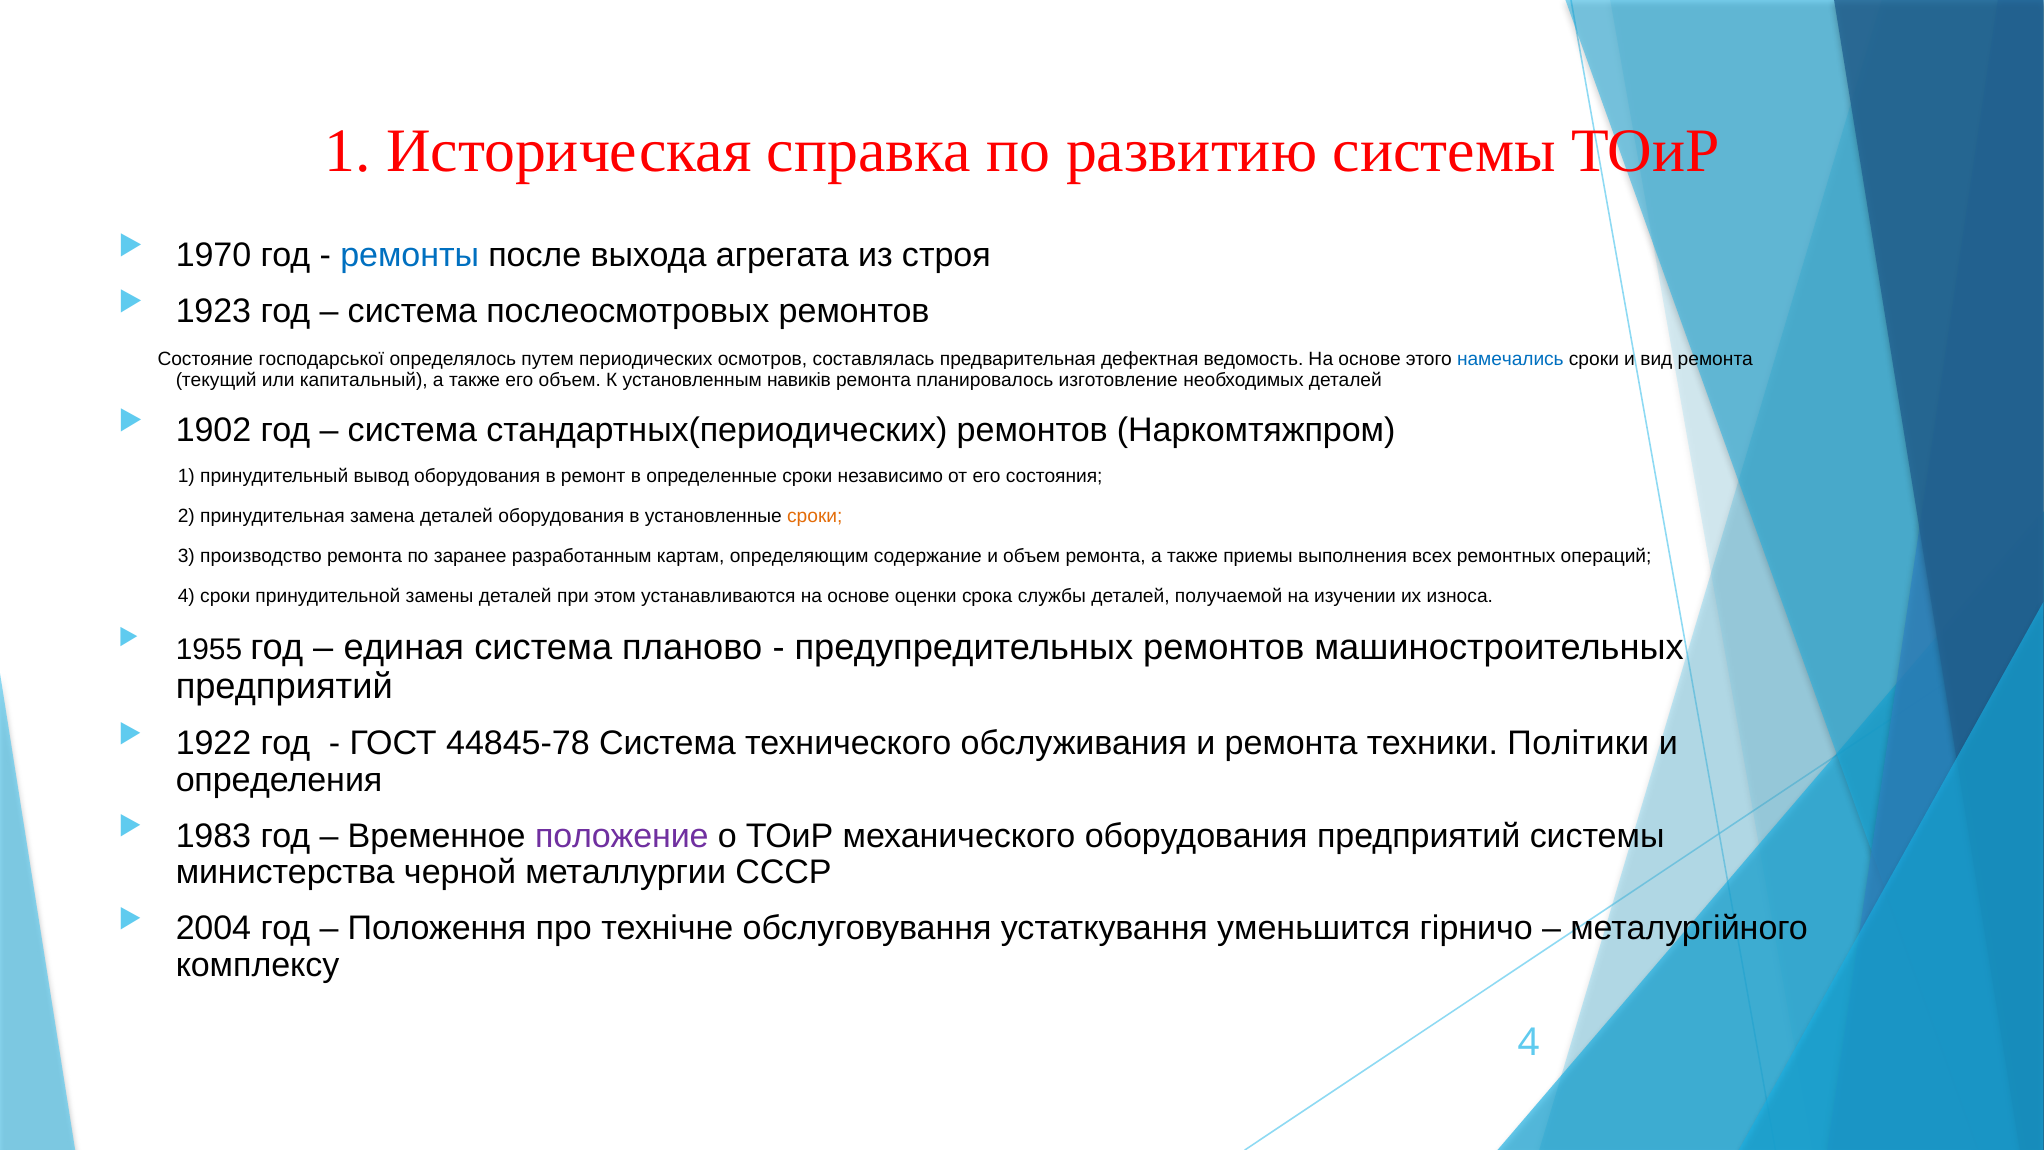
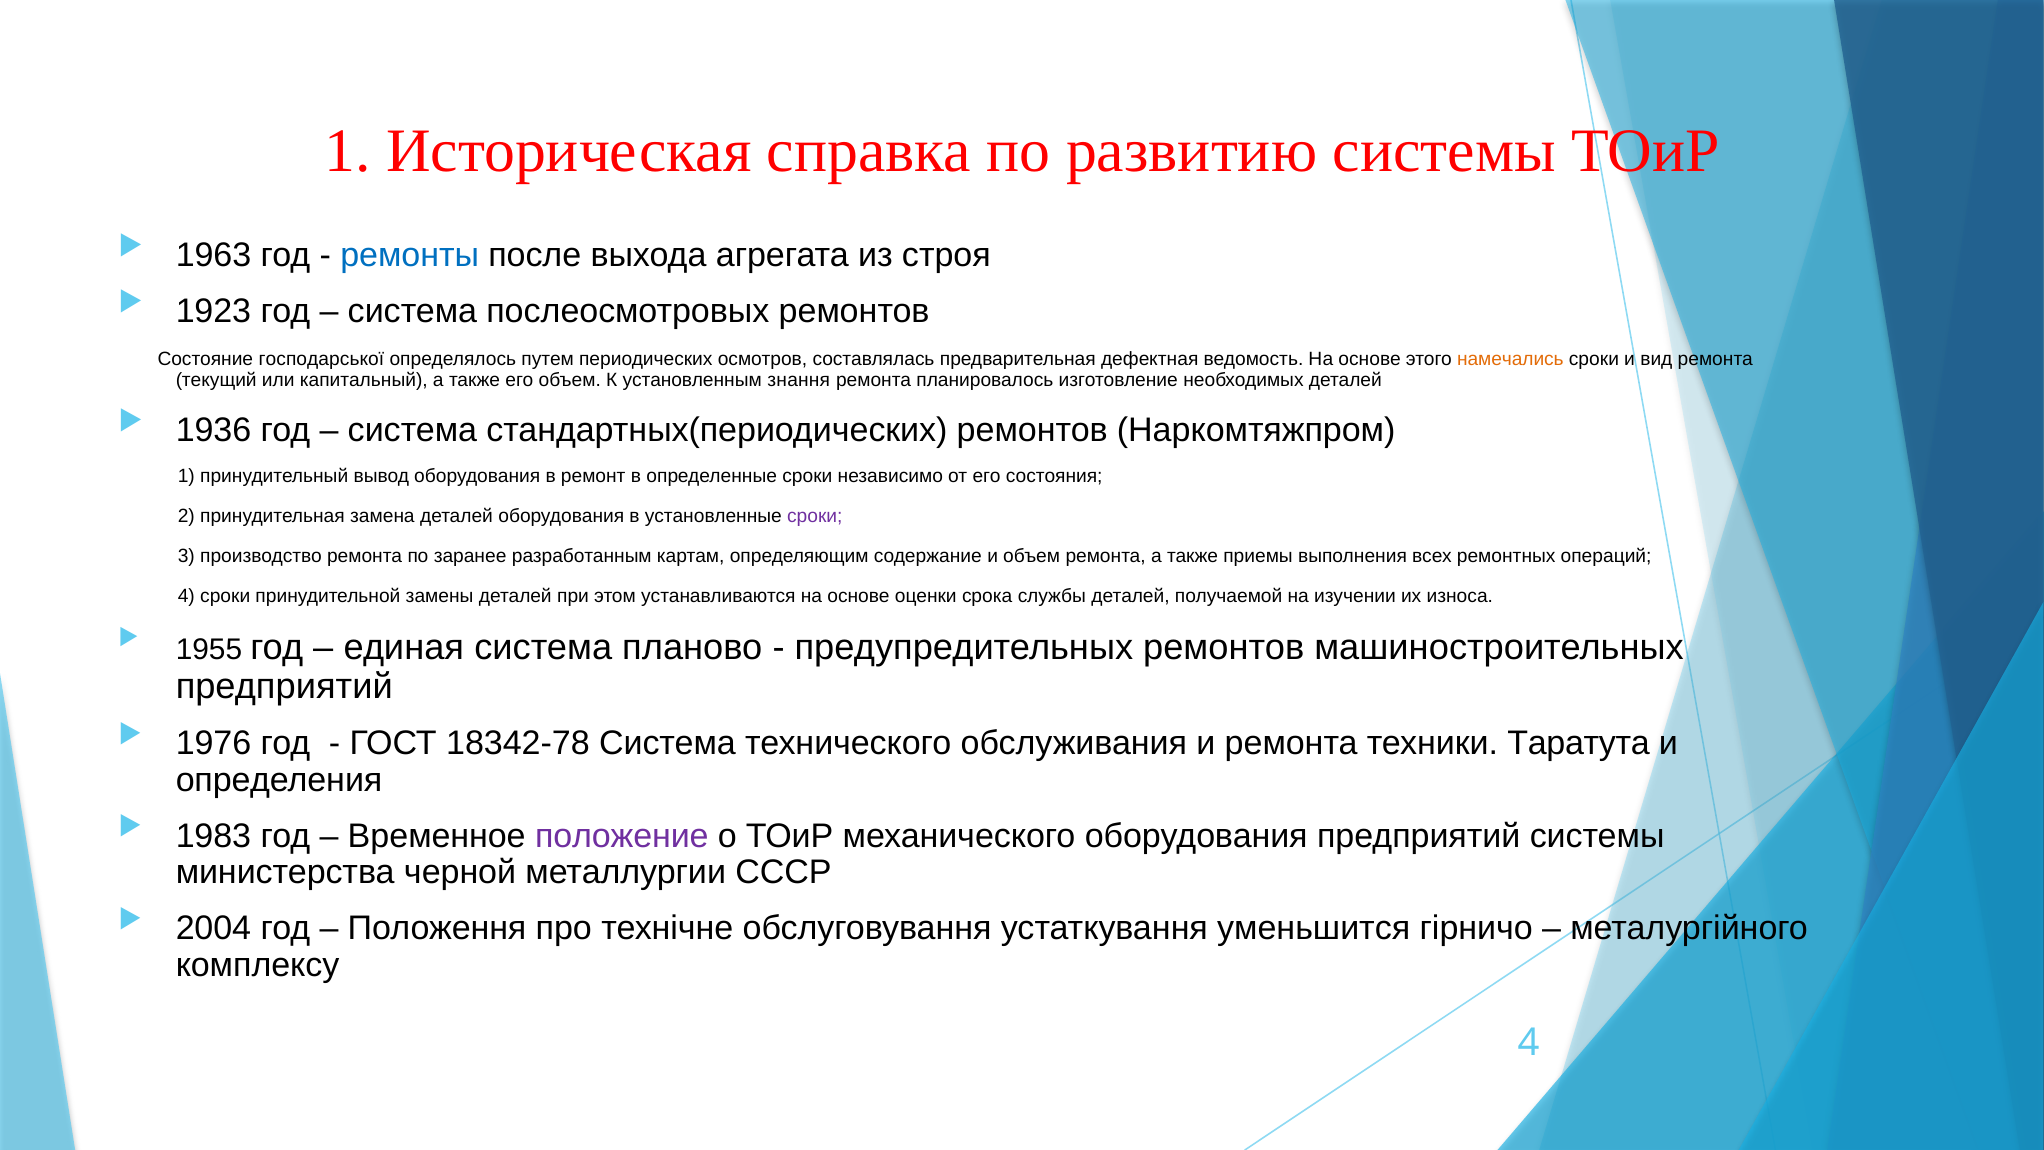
1970: 1970 -> 1963
намечались colour: blue -> orange
навиків: навиків -> знання
1902: 1902 -> 1936
сроки at (815, 516) colour: orange -> purple
1922: 1922 -> 1976
44845-78: 44845-78 -> 18342-78
Політики: Політики -> Таратута
